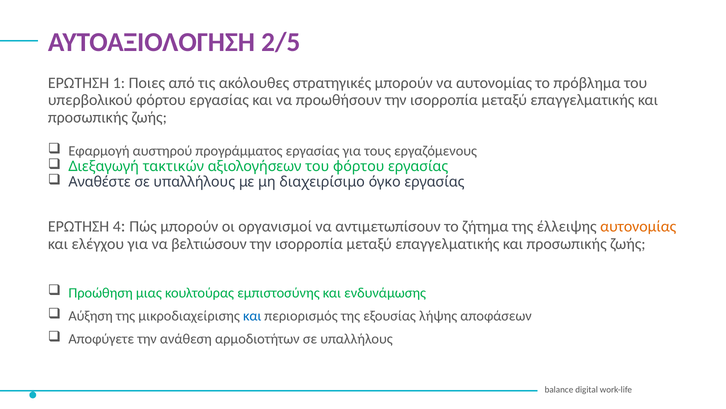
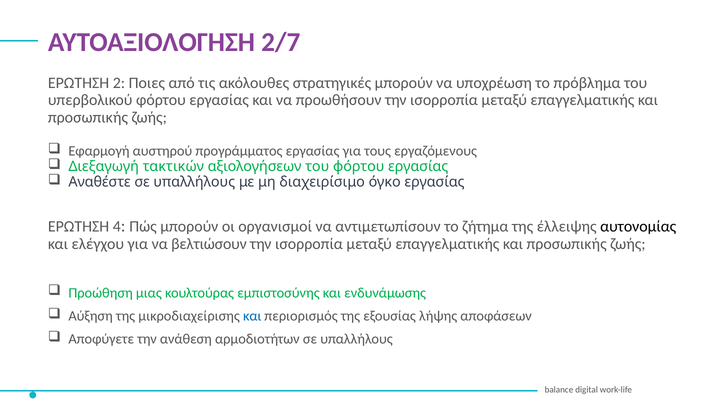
2/5: 2/5 -> 2/7
1: 1 -> 2
να αυτονομίας: αυτονομίας -> υποχρέωση
αυτονομίας at (638, 226) colour: orange -> black
